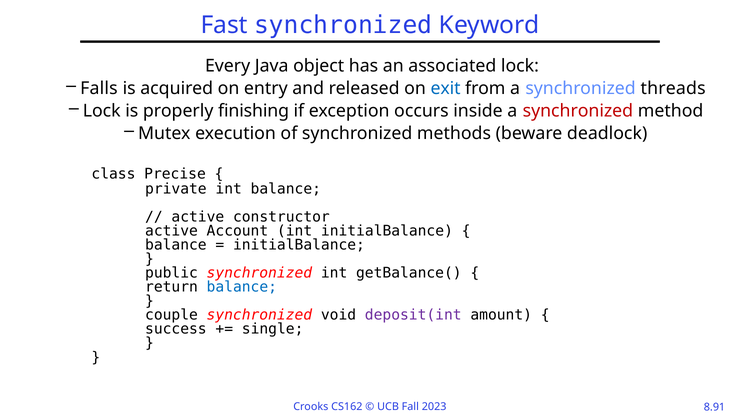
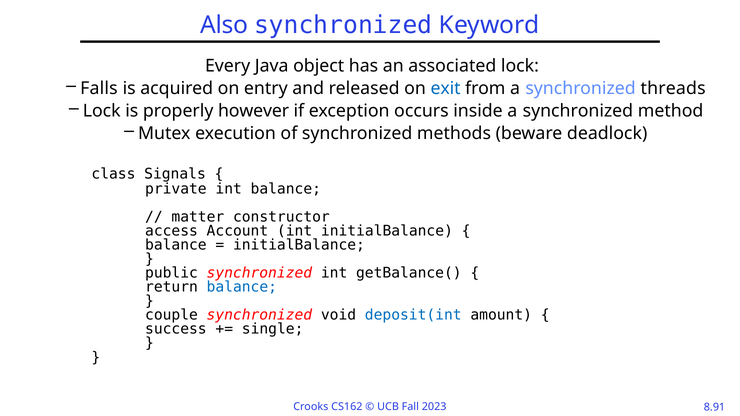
Fast: Fast -> Also
finishing: finishing -> however
synchronized at (578, 111) colour: red -> black
Precise: Precise -> Signals
active at (198, 217): active -> matter
active at (171, 231): active -> access
deposit(int colour: purple -> blue
